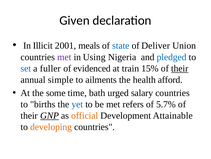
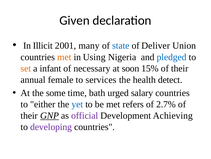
meals: meals -> many
met at (64, 57) colour: purple -> orange
set colour: blue -> orange
fuller: fuller -> infant
evidenced: evidenced -> necessary
train: train -> soon
their at (180, 68) underline: present -> none
simple: simple -> female
ailments: ailments -> services
afford: afford -> detect
births: births -> either
5.7%: 5.7% -> 2.7%
official colour: orange -> purple
Attainable: Attainable -> Achieving
developing colour: orange -> purple
